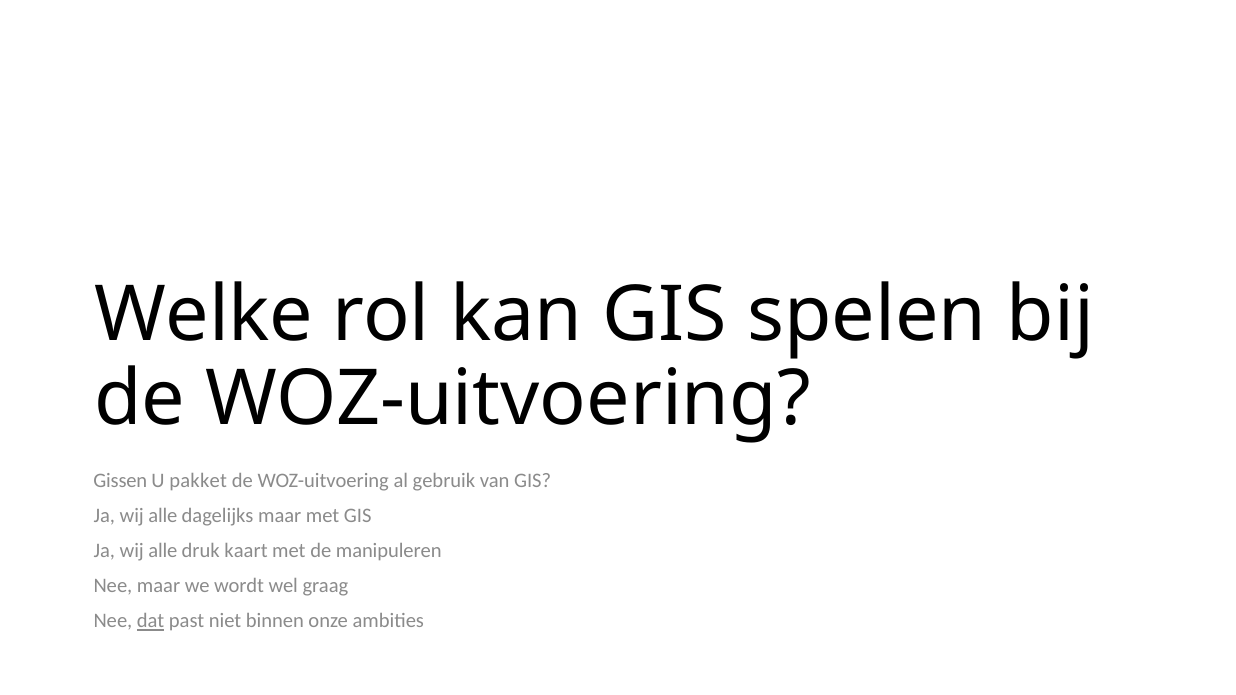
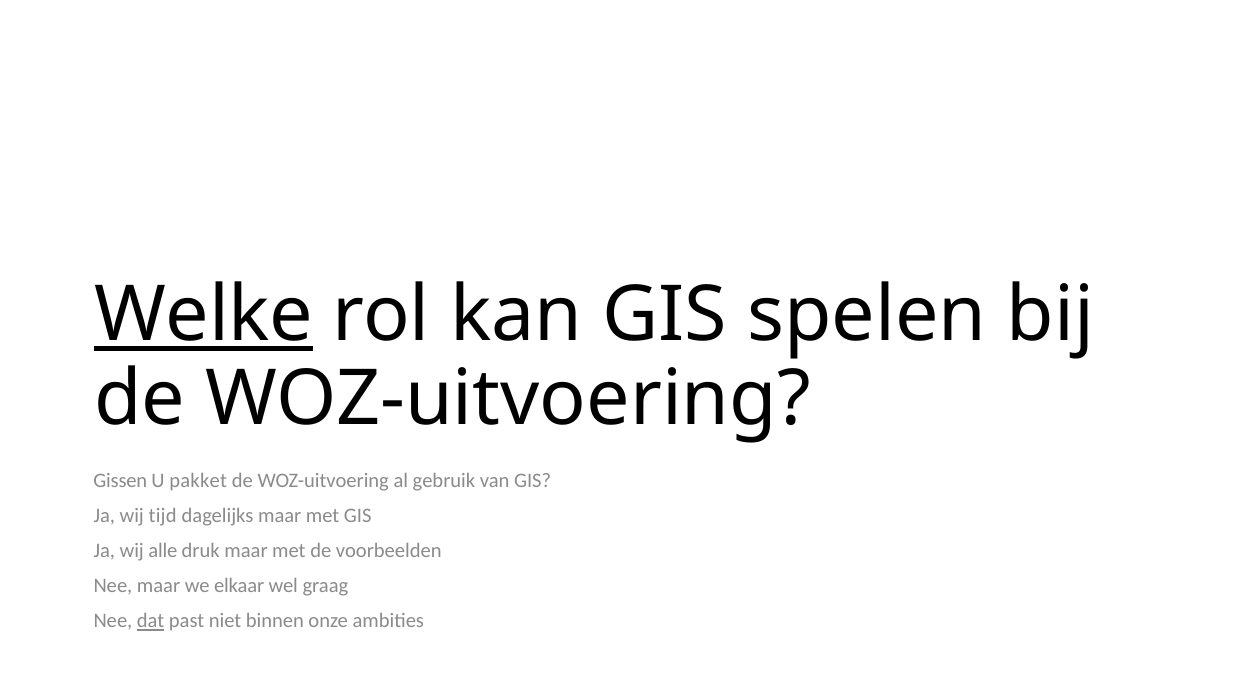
Welke underline: none -> present
alle at (163, 516): alle -> tijd
druk kaart: kaart -> maar
manipuleren: manipuleren -> voorbeelden
wordt: wordt -> elkaar
